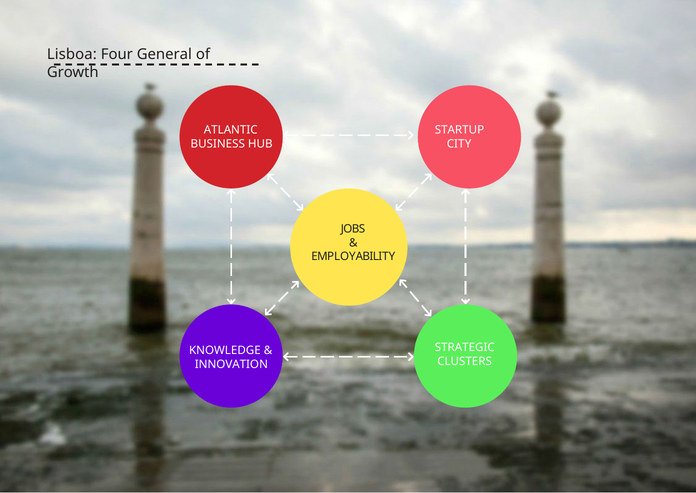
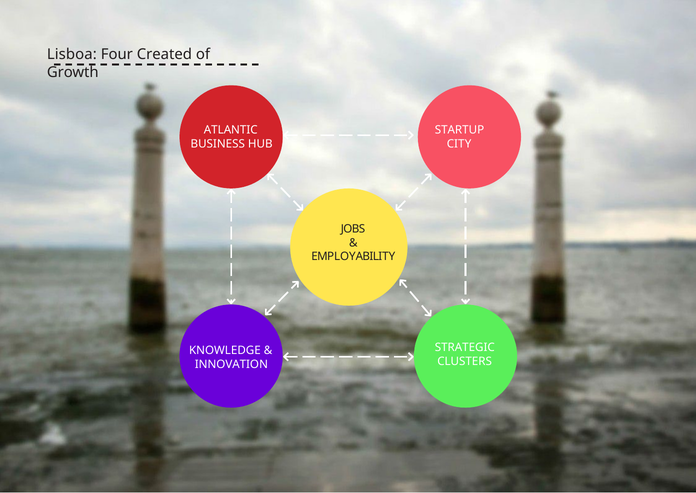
General: General -> Created
